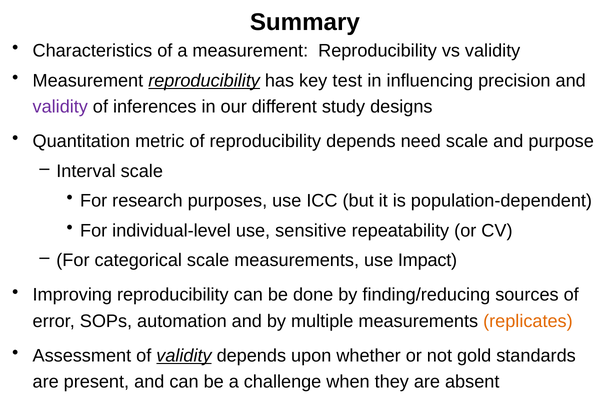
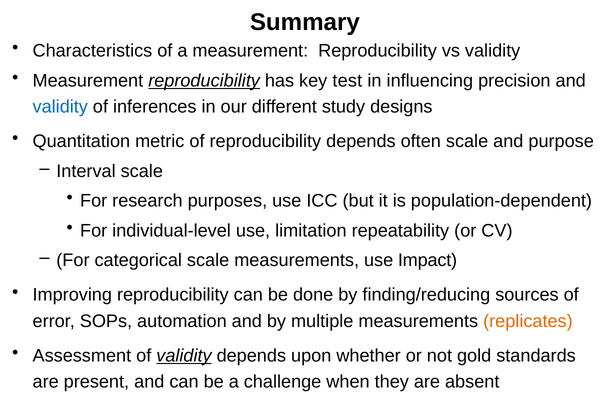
validity at (60, 107) colour: purple -> blue
need: need -> often
sensitive: sensitive -> limitation
